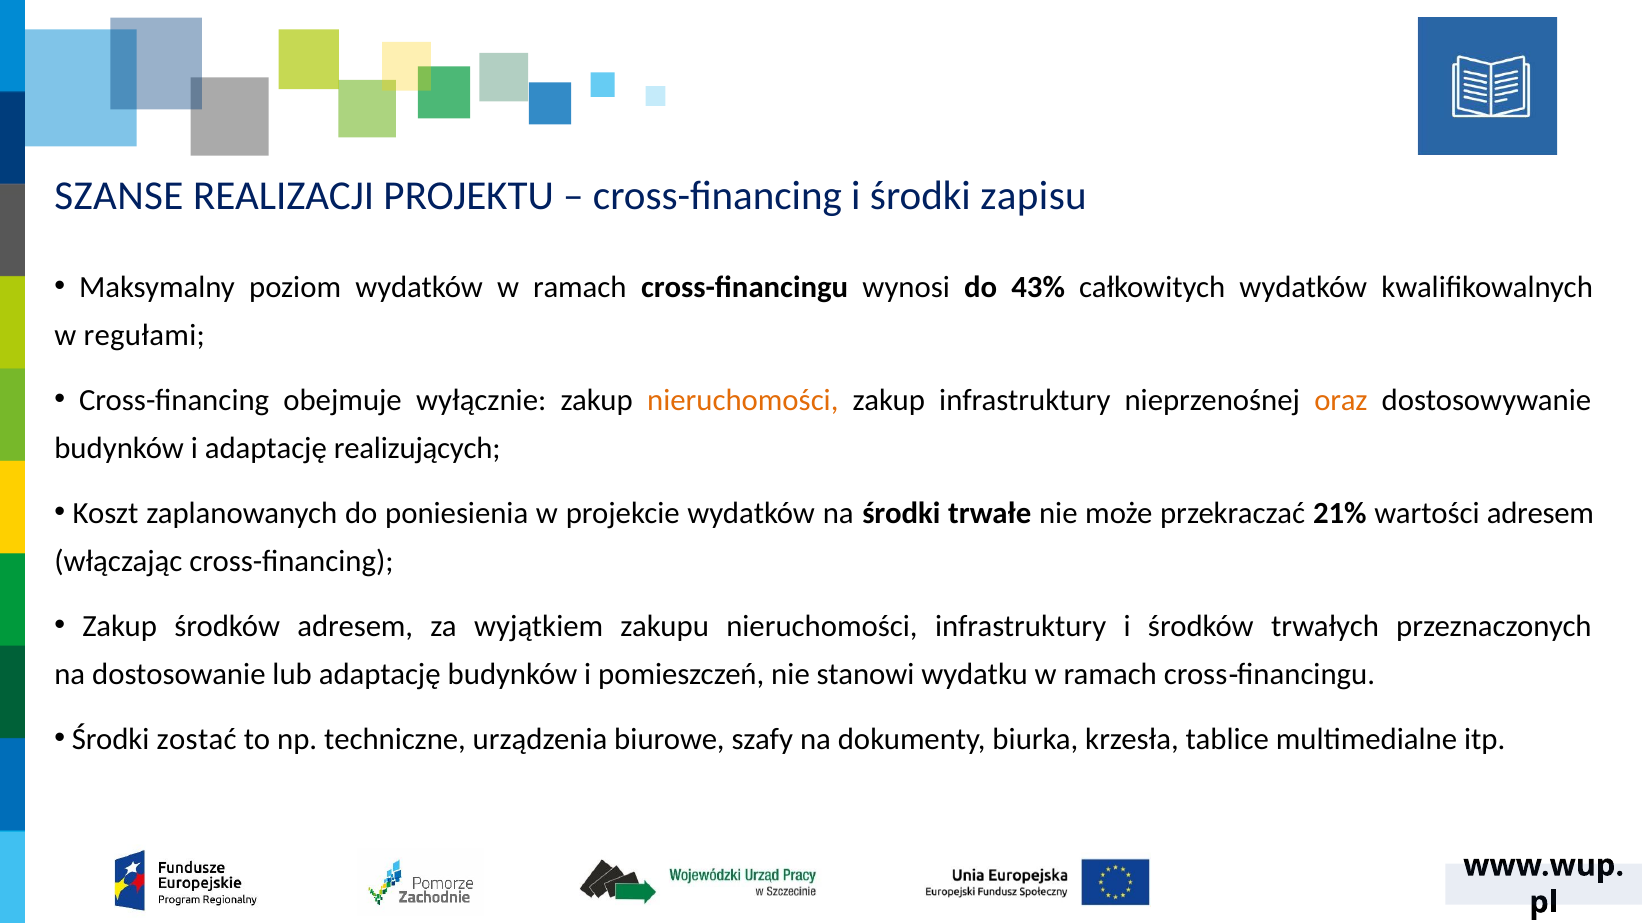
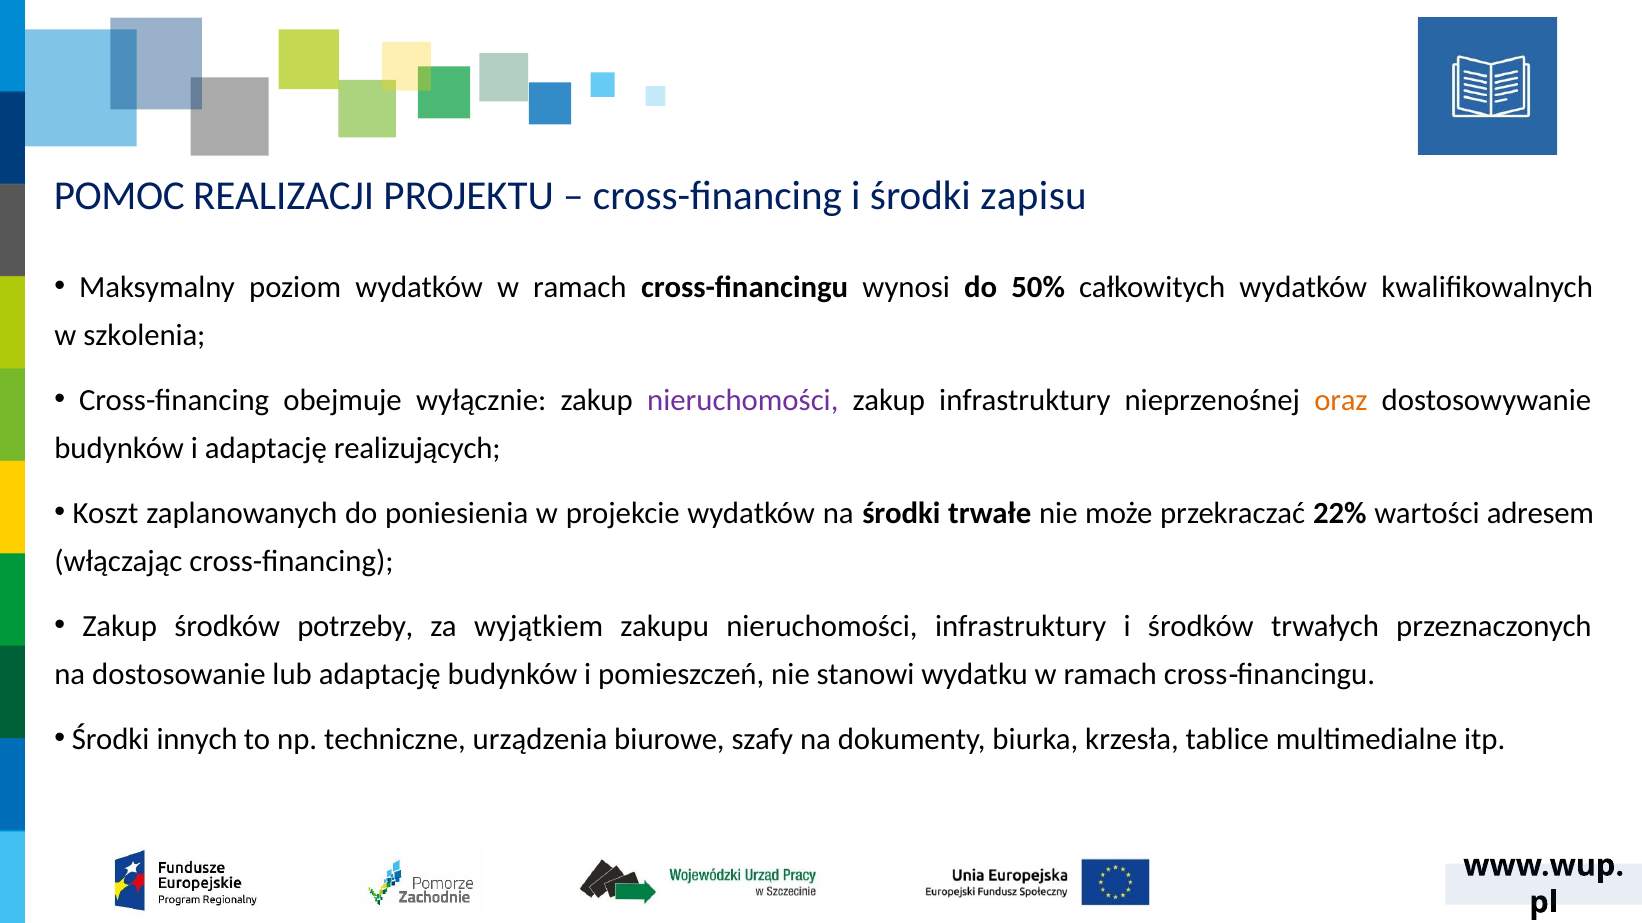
SZANSE: SZANSE -> POMOC
43%: 43% -> 50%
regułami: regułami -> szkolenia
nieruchomości at (743, 401) colour: orange -> purple
21%: 21% -> 22%
środków adresem: adresem -> potrzeby
zostać: zostać -> innych
